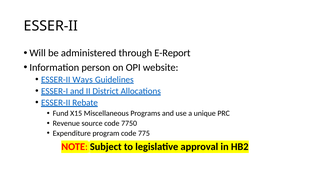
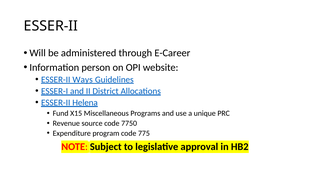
E-Report: E-Report -> E-Career
Rebate: Rebate -> Helena
